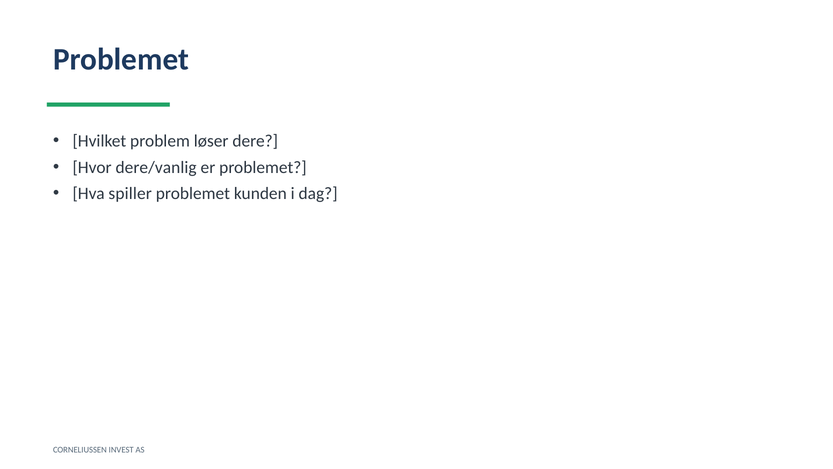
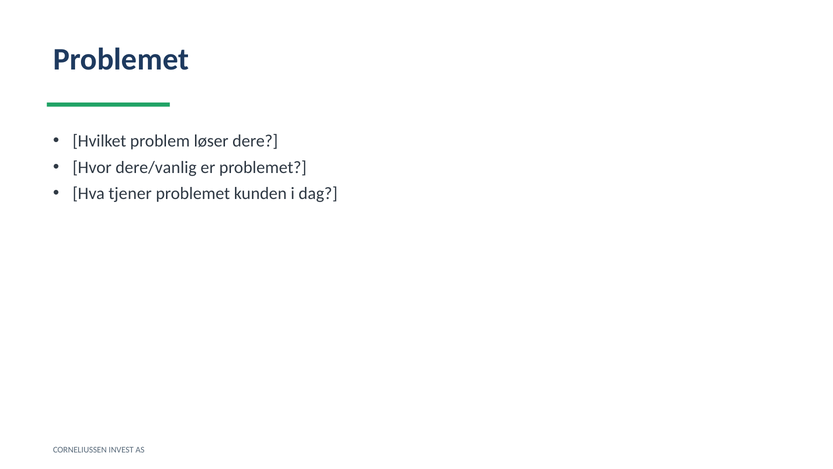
spiller: spiller -> tjener
